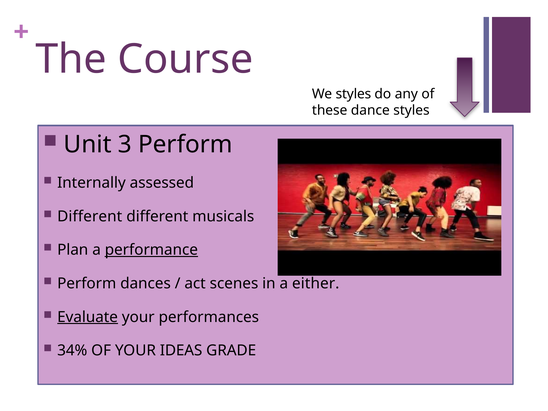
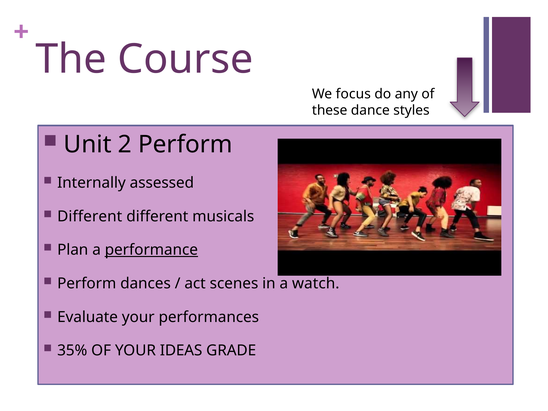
We styles: styles -> focus
3: 3 -> 2
either: either -> watch
Evaluate underline: present -> none
34%: 34% -> 35%
